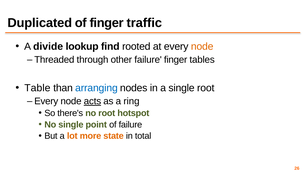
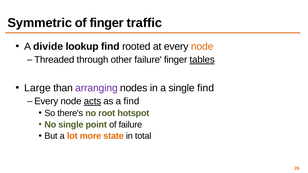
Duplicated: Duplicated -> Symmetric
tables underline: none -> present
Table: Table -> Large
arranging colour: blue -> purple
single root: root -> find
a ring: ring -> find
